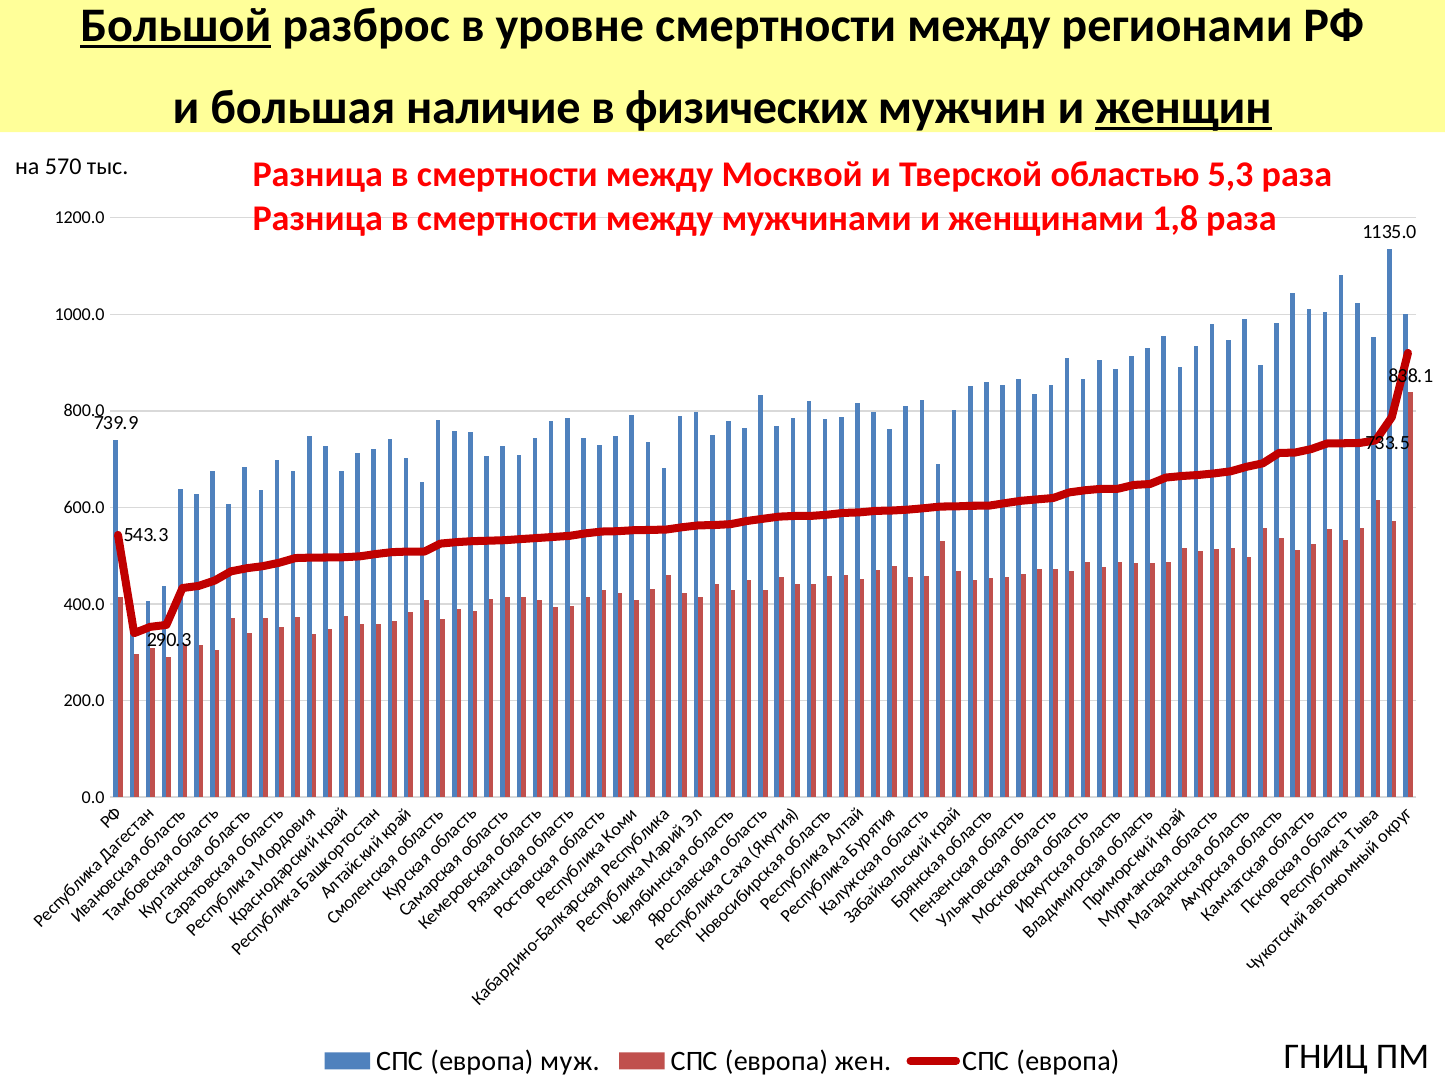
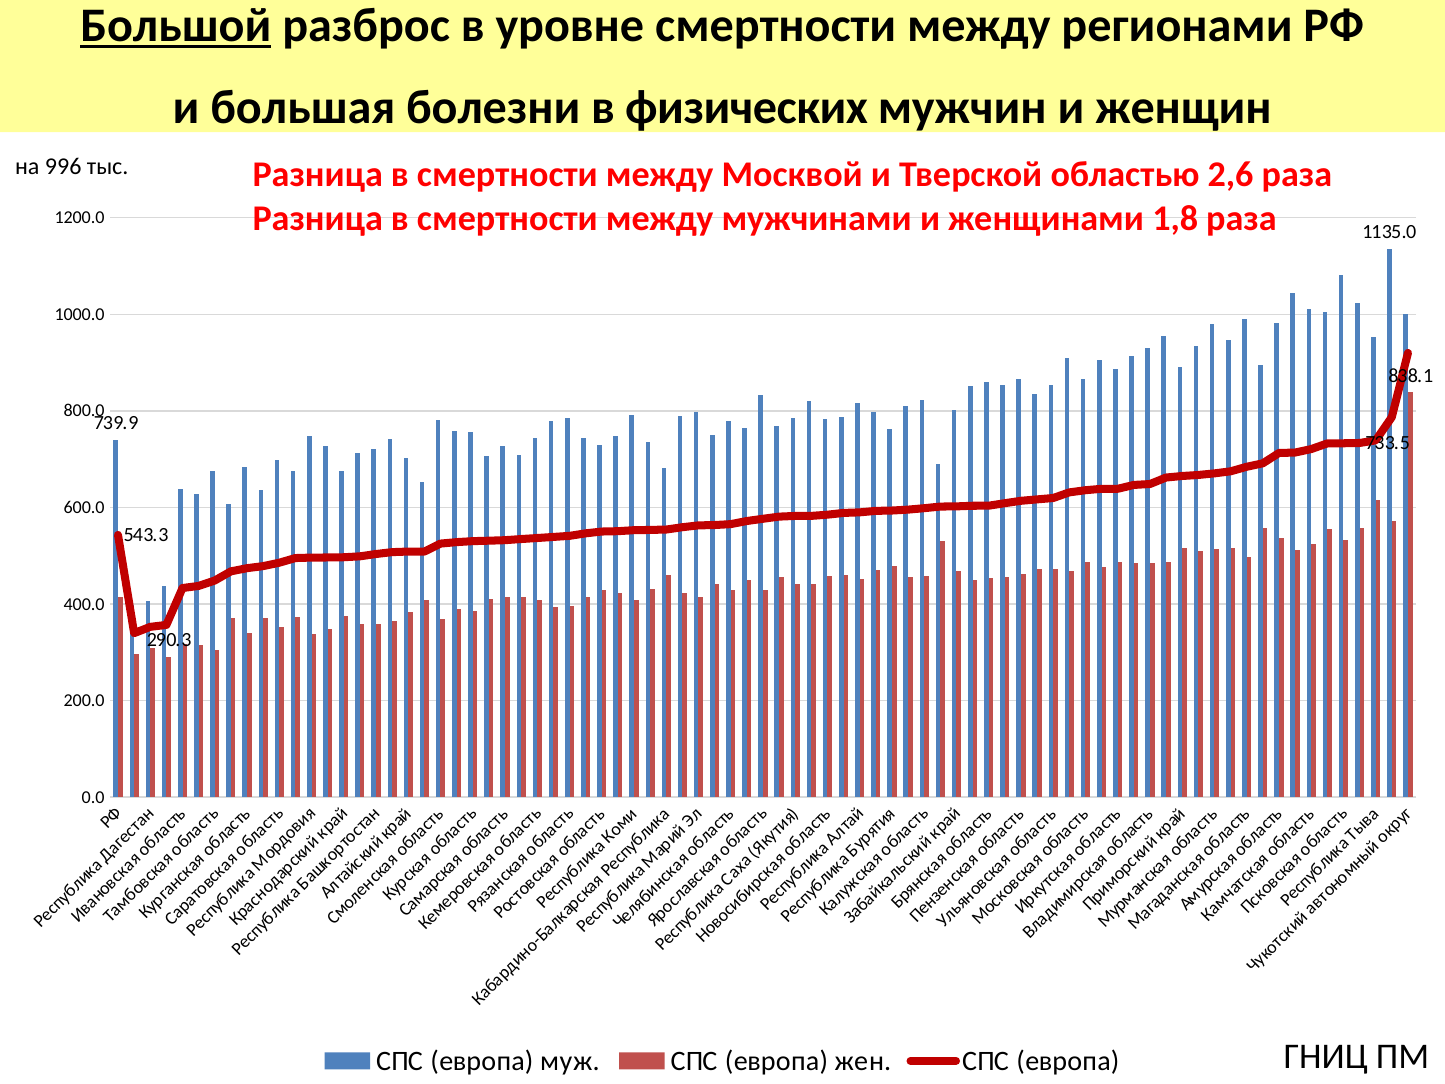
наличие: наличие -> болезни
женщин underline: present -> none
570: 570 -> 996
5,3: 5,3 -> 2,6
